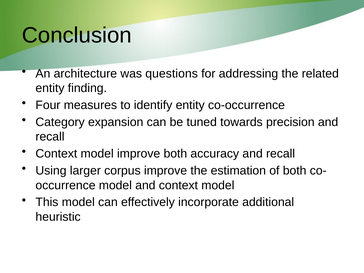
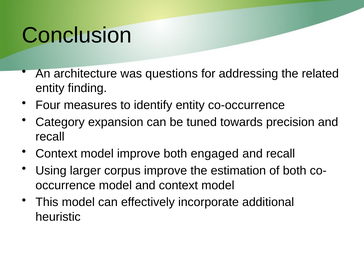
accuracy: accuracy -> engaged
